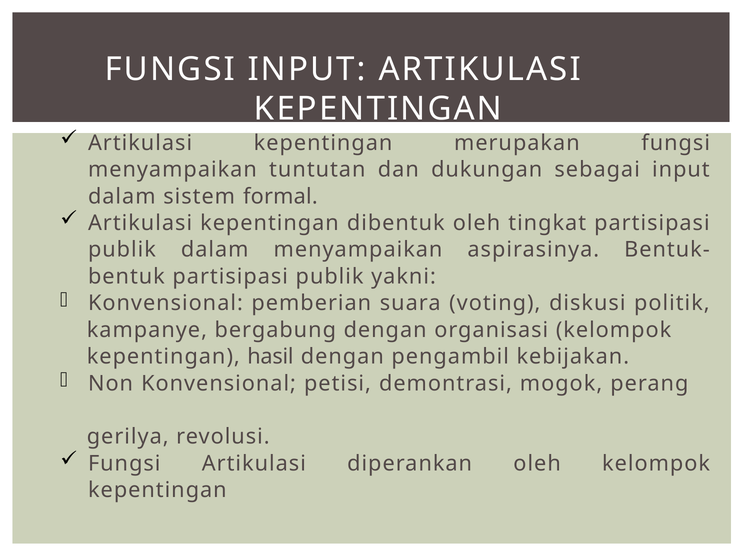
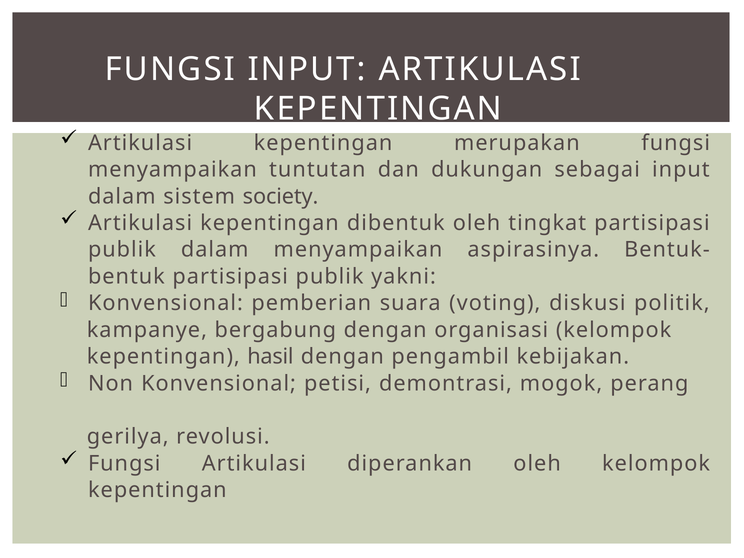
formal: formal -> society
